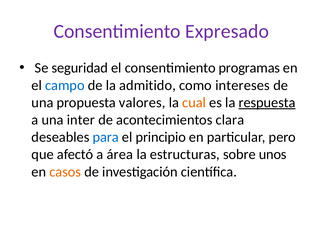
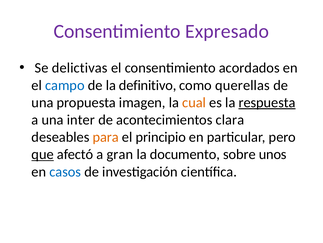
seguridad: seguridad -> delictivas
programas: programas -> acordados
admitido: admitido -> definitivo
intereses: intereses -> querellas
valores: valores -> imagen
para colour: blue -> orange
que underline: none -> present
área: área -> gran
estructuras: estructuras -> documento
casos colour: orange -> blue
